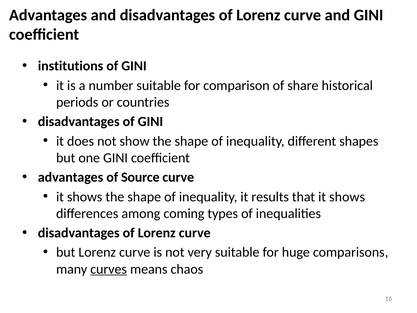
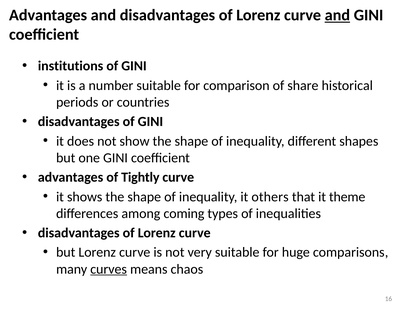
and at (337, 15) underline: none -> present
Source: Source -> Tightly
results: results -> others
that it shows: shows -> theme
